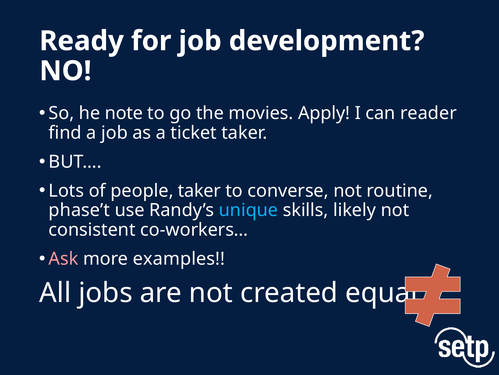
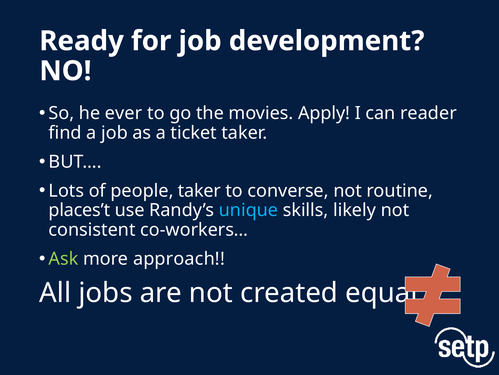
note: note -> ever
phase’t: phase’t -> places’t
Ask colour: pink -> light green
examples: examples -> approach
